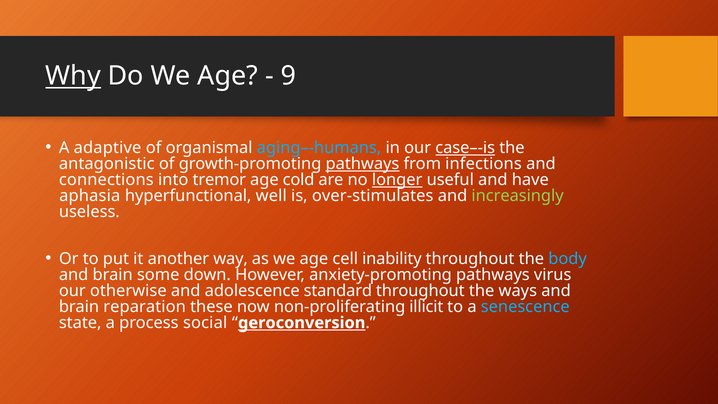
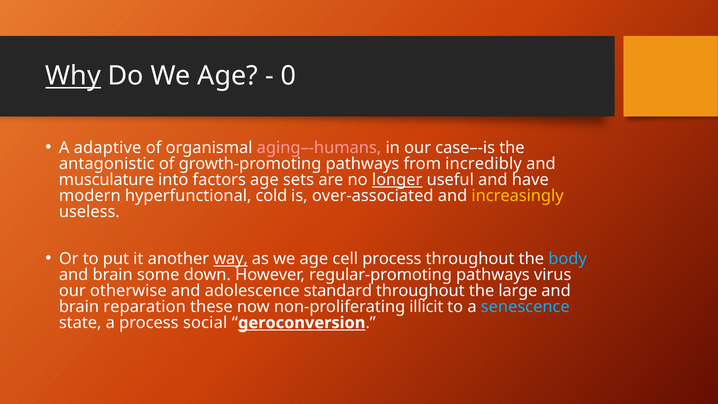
9: 9 -> 0
aging–-humans colour: light blue -> pink
case–-is underline: present -> none
pathways at (362, 164) underline: present -> none
infections: infections -> incredibly
connections: connections -> musculature
tremor: tremor -> factors
cold: cold -> sets
aphasia: aphasia -> modern
well: well -> cold
over-stimulates: over-stimulates -> over-associated
increasingly colour: light green -> yellow
way underline: none -> present
cell inability: inability -> process
anxiety-promoting: anxiety-promoting -> regular-promoting
ways: ways -> large
